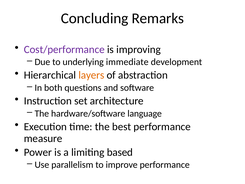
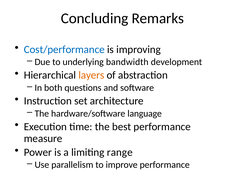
Cost/performance colour: purple -> blue
immediate: immediate -> bandwidth
based: based -> range
